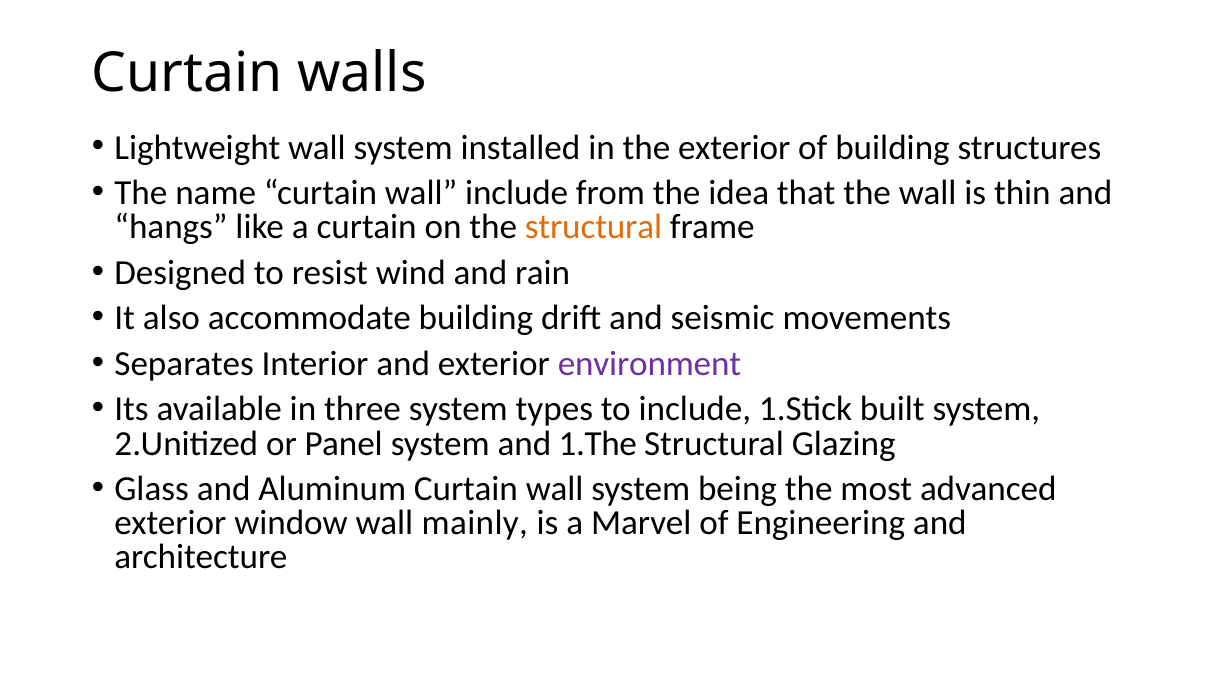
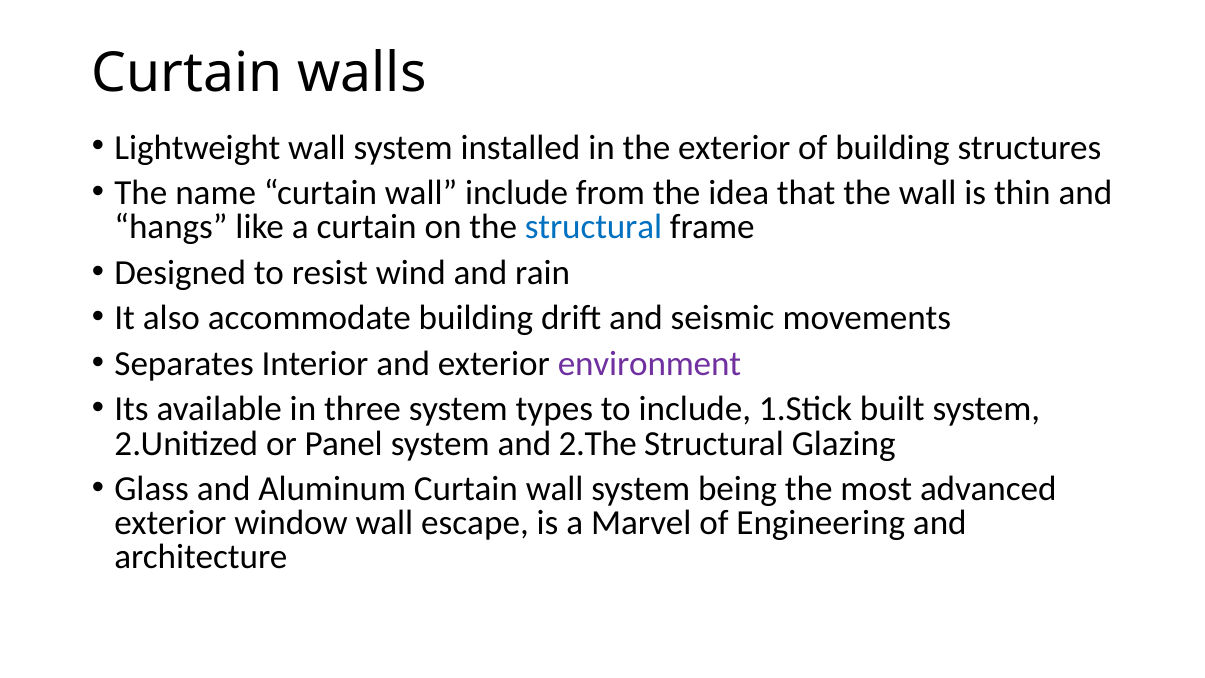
structural at (593, 227) colour: orange -> blue
1.The: 1.The -> 2.The
mainly: mainly -> escape
